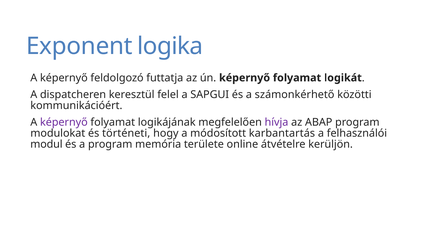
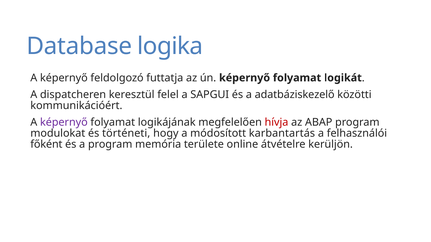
Exponent: Exponent -> Database
számonkérhető: számonkérhető -> adatbáziskezelő
hívja colour: purple -> red
modul: modul -> főként
